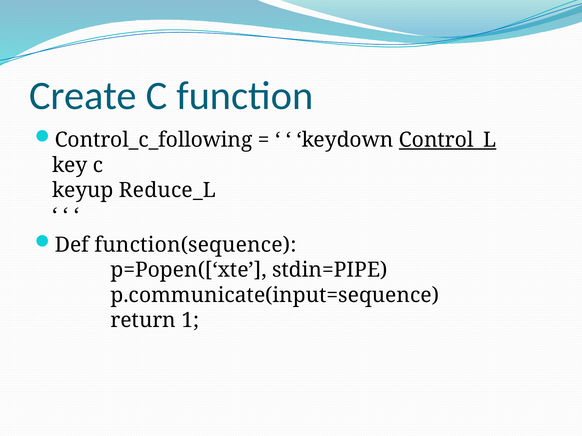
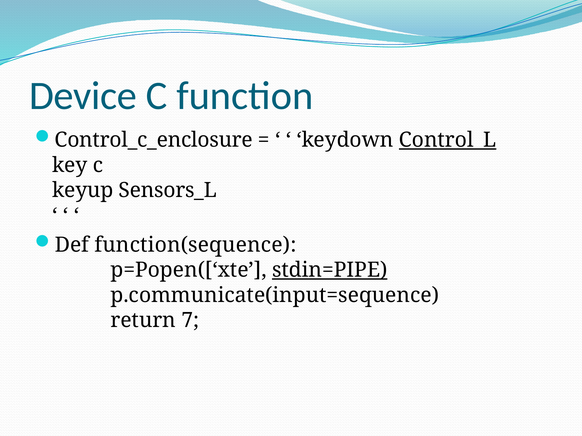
Create: Create -> Device
Control_c_following: Control_c_following -> Control_c_enclosure
Reduce_L: Reduce_L -> Sensors_L
stdin=PIPE underline: none -> present
1: 1 -> 7
